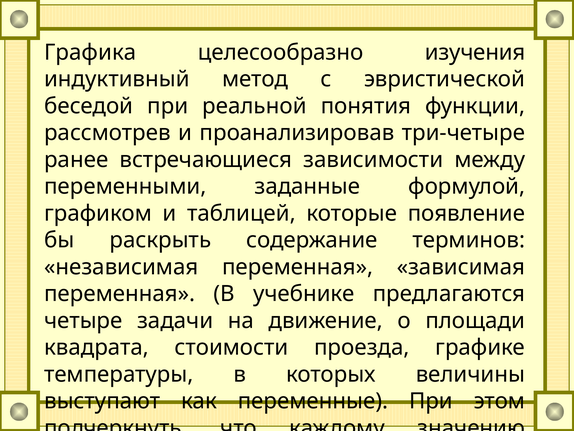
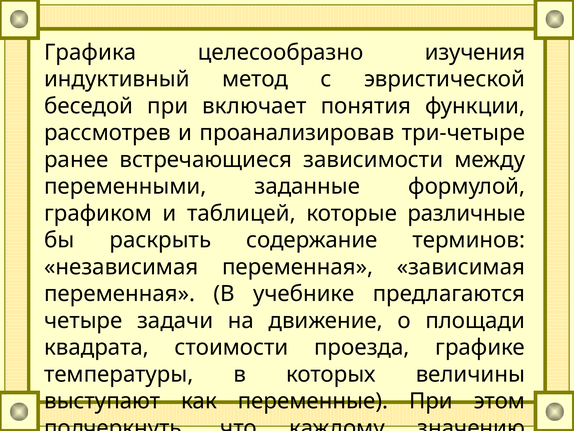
реальной: реальной -> включает
появление: появление -> различные
